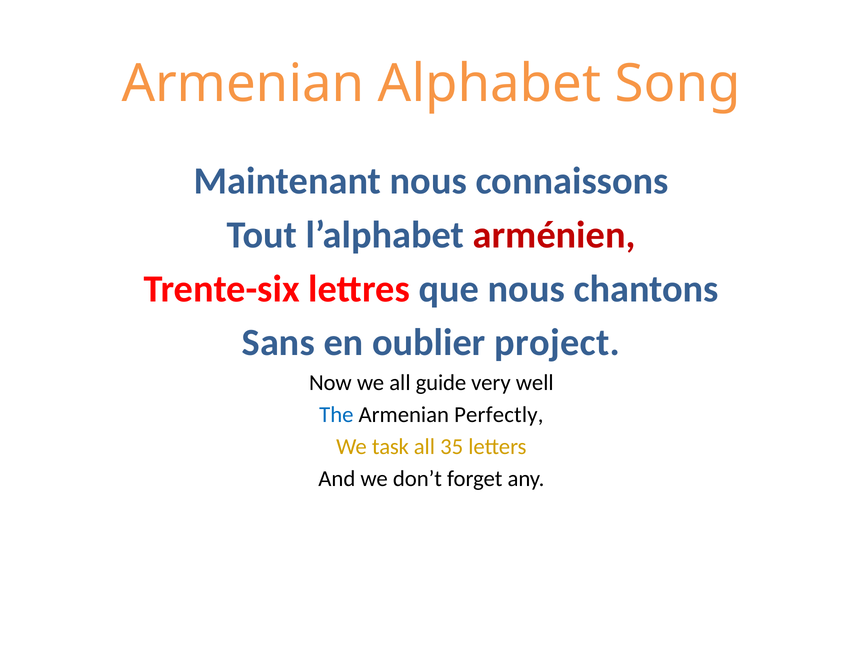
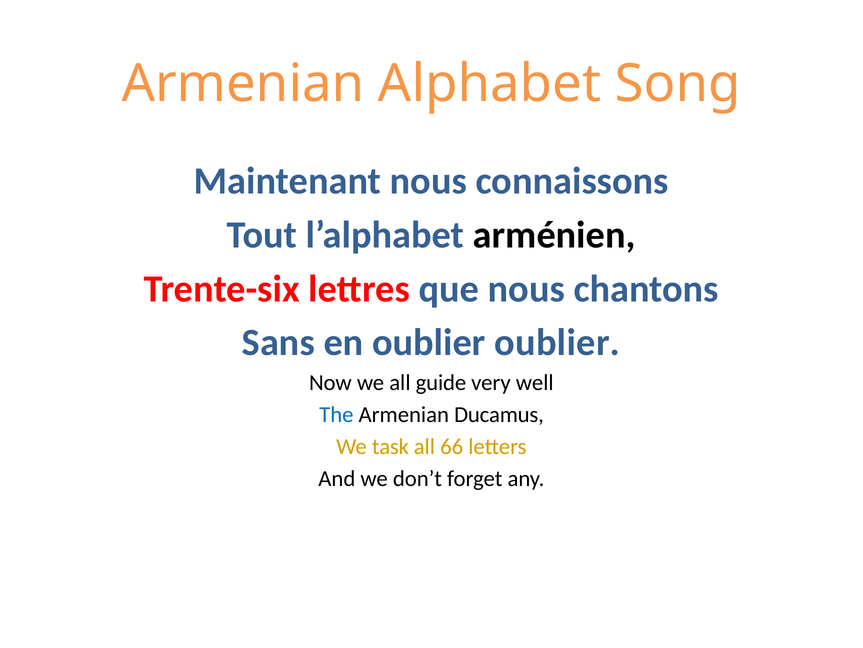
arménien colour: red -> black
oublier project: project -> oublier
Perfectly: Perfectly -> Ducamus
35: 35 -> 66
